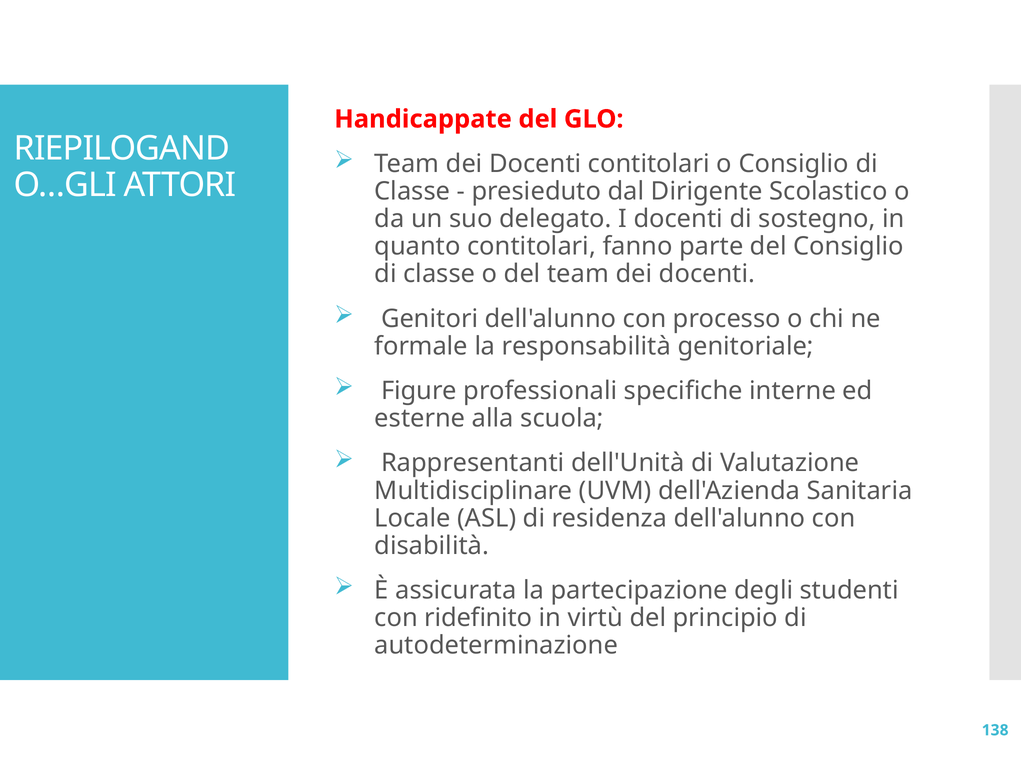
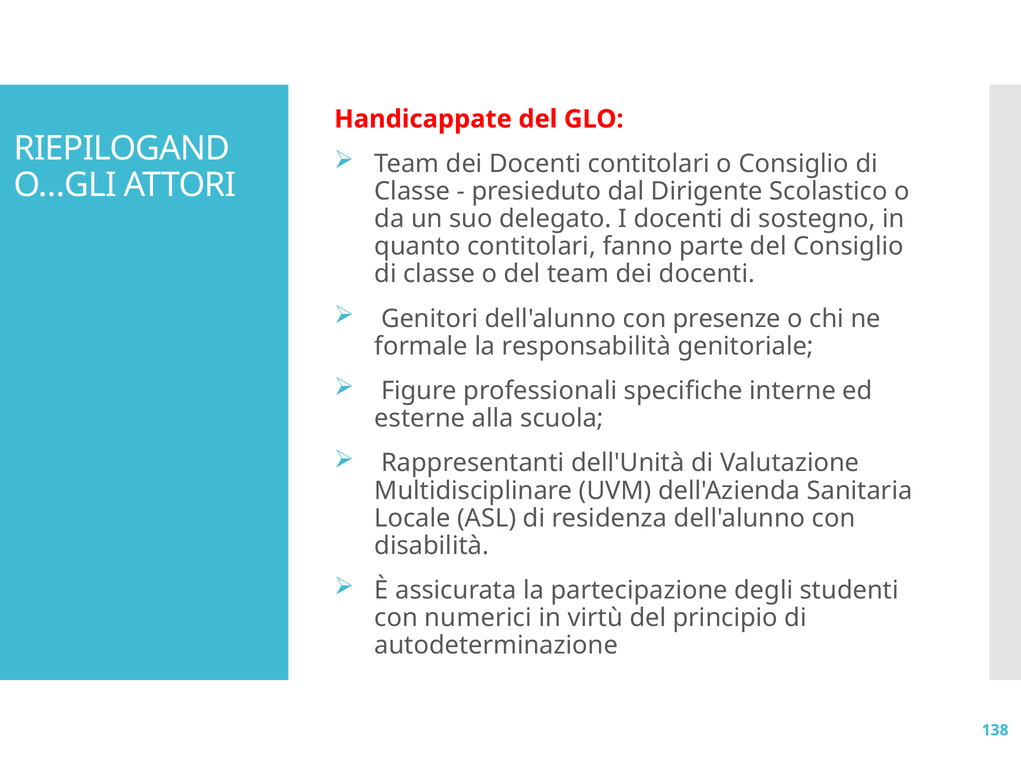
processo: processo -> presenze
ridefinito: ridefinito -> numerici
